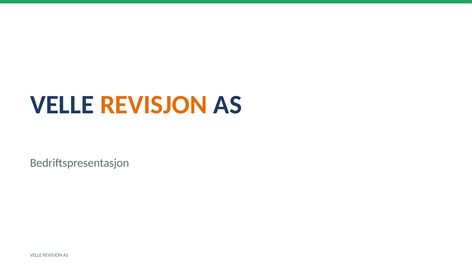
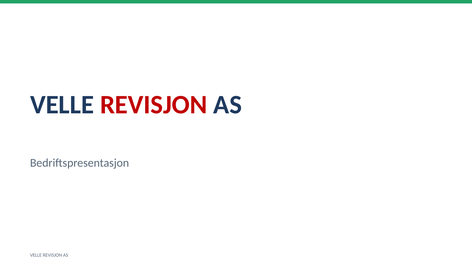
REVISJON at (154, 105) colour: orange -> red
